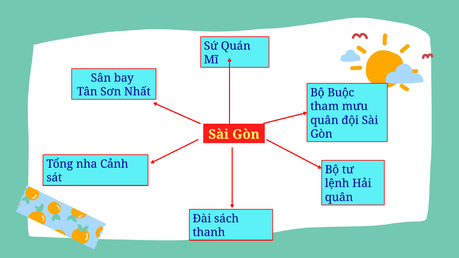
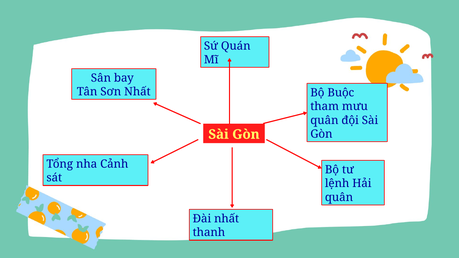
Đài sách: sách -> nhất
